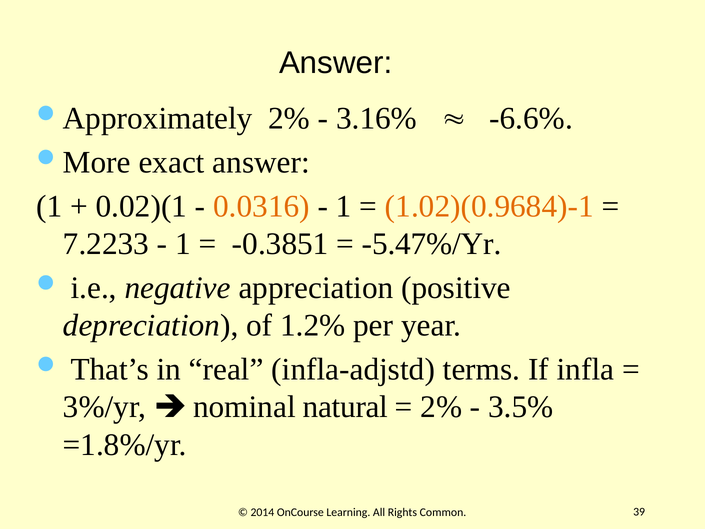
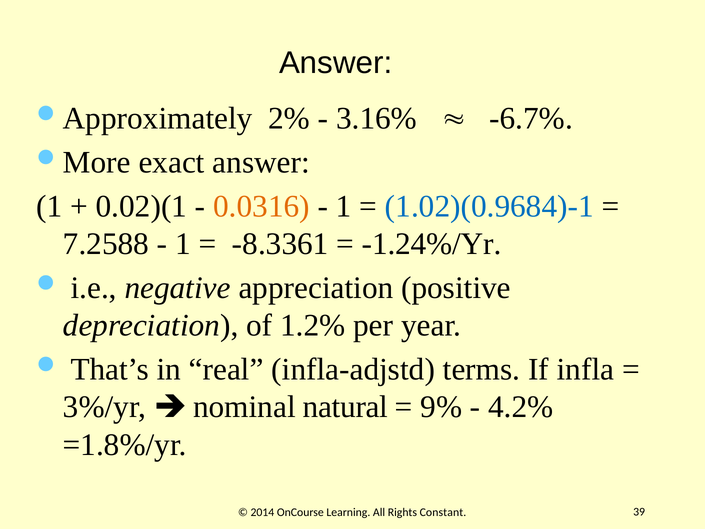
-6.6%: -6.6% -> -6.7%
1.02)(0.9684)-1 colour: orange -> blue
7.2233: 7.2233 -> 7.2588
-0.3851: -0.3851 -> -8.3361
-5.47%/Yr: -5.47%/Yr -> -1.24%/Yr
2% at (441, 407): 2% -> 9%
3.5%: 3.5% -> 4.2%
Common: Common -> Constant
